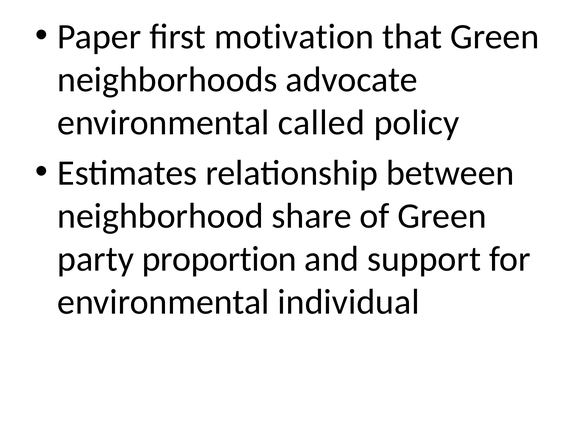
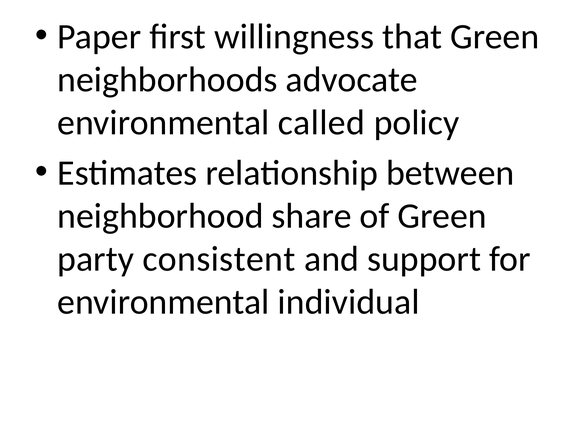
motivation: motivation -> willingness
proportion: proportion -> consistent
